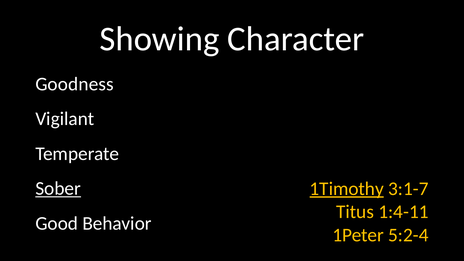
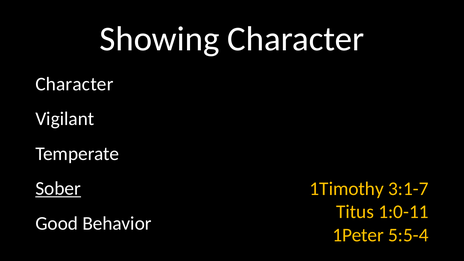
Goodness at (74, 84): Goodness -> Character
1Timothy underline: present -> none
1:4-11: 1:4-11 -> 1:0-11
5:2-4: 5:2-4 -> 5:5-4
